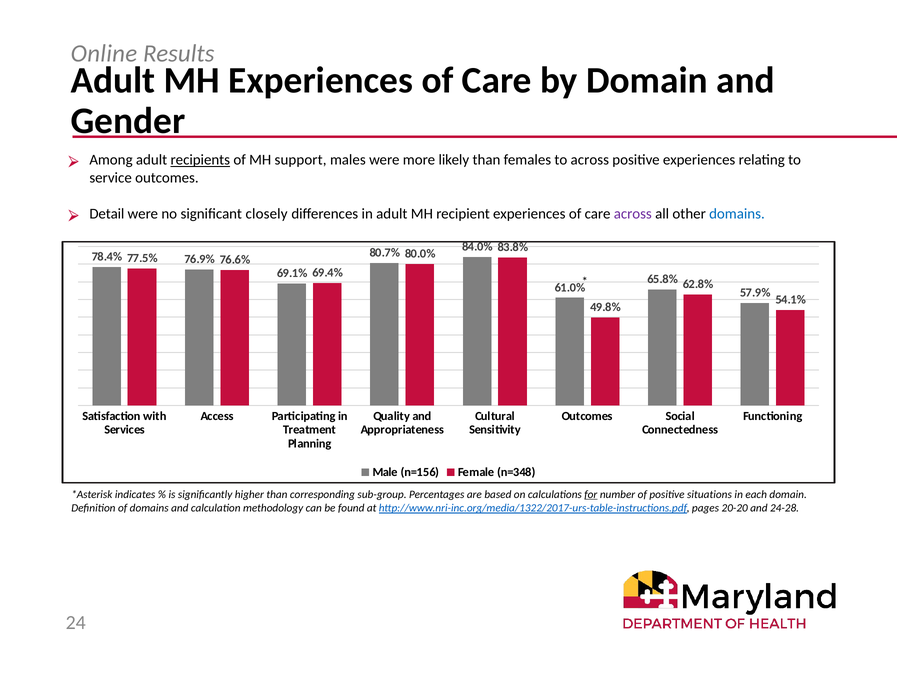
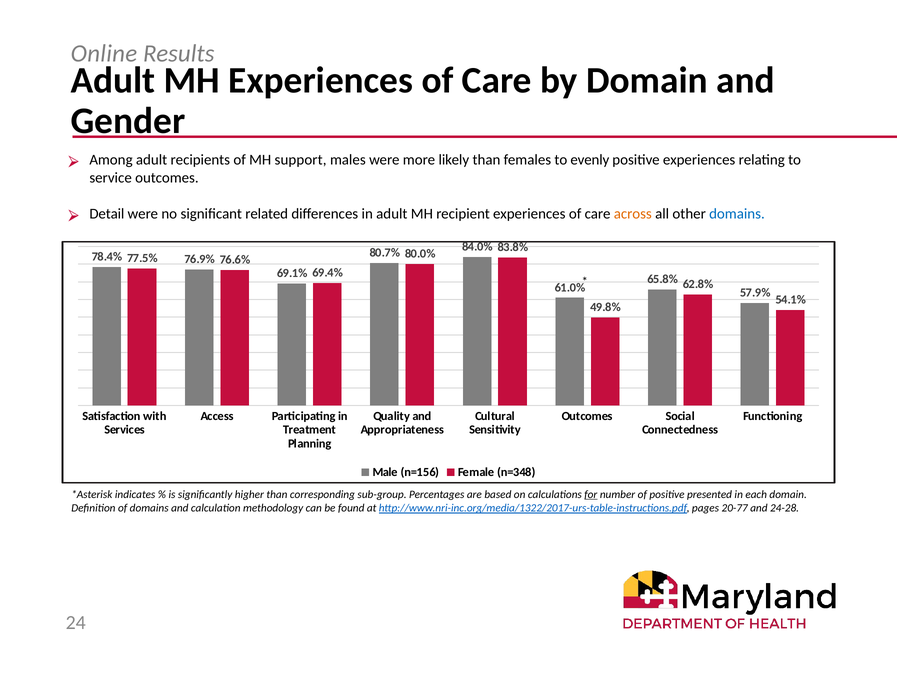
recipients underline: present -> none
to across: across -> evenly
closely: closely -> related
across at (633, 214) colour: purple -> orange
situations: situations -> presented
20-20: 20-20 -> 20-77
